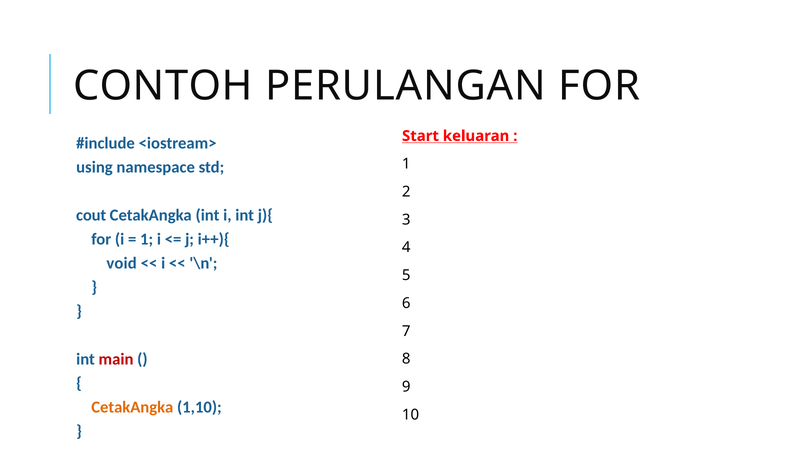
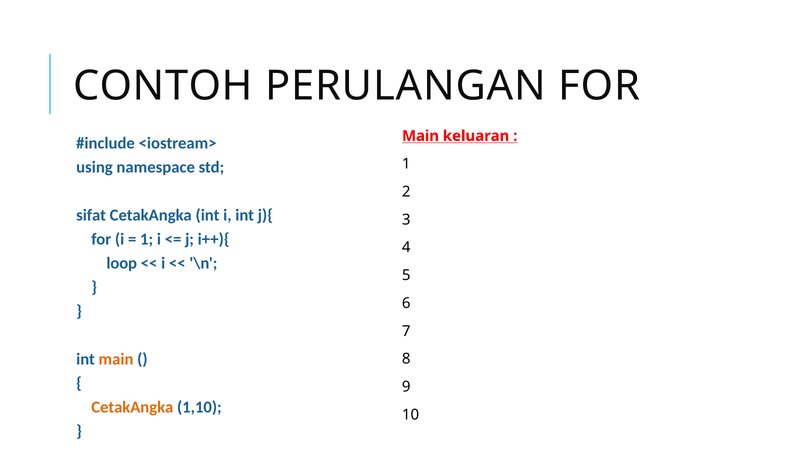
Start at (420, 136): Start -> Main
cout: cout -> sifat
void: void -> loop
main at (116, 359) colour: red -> orange
